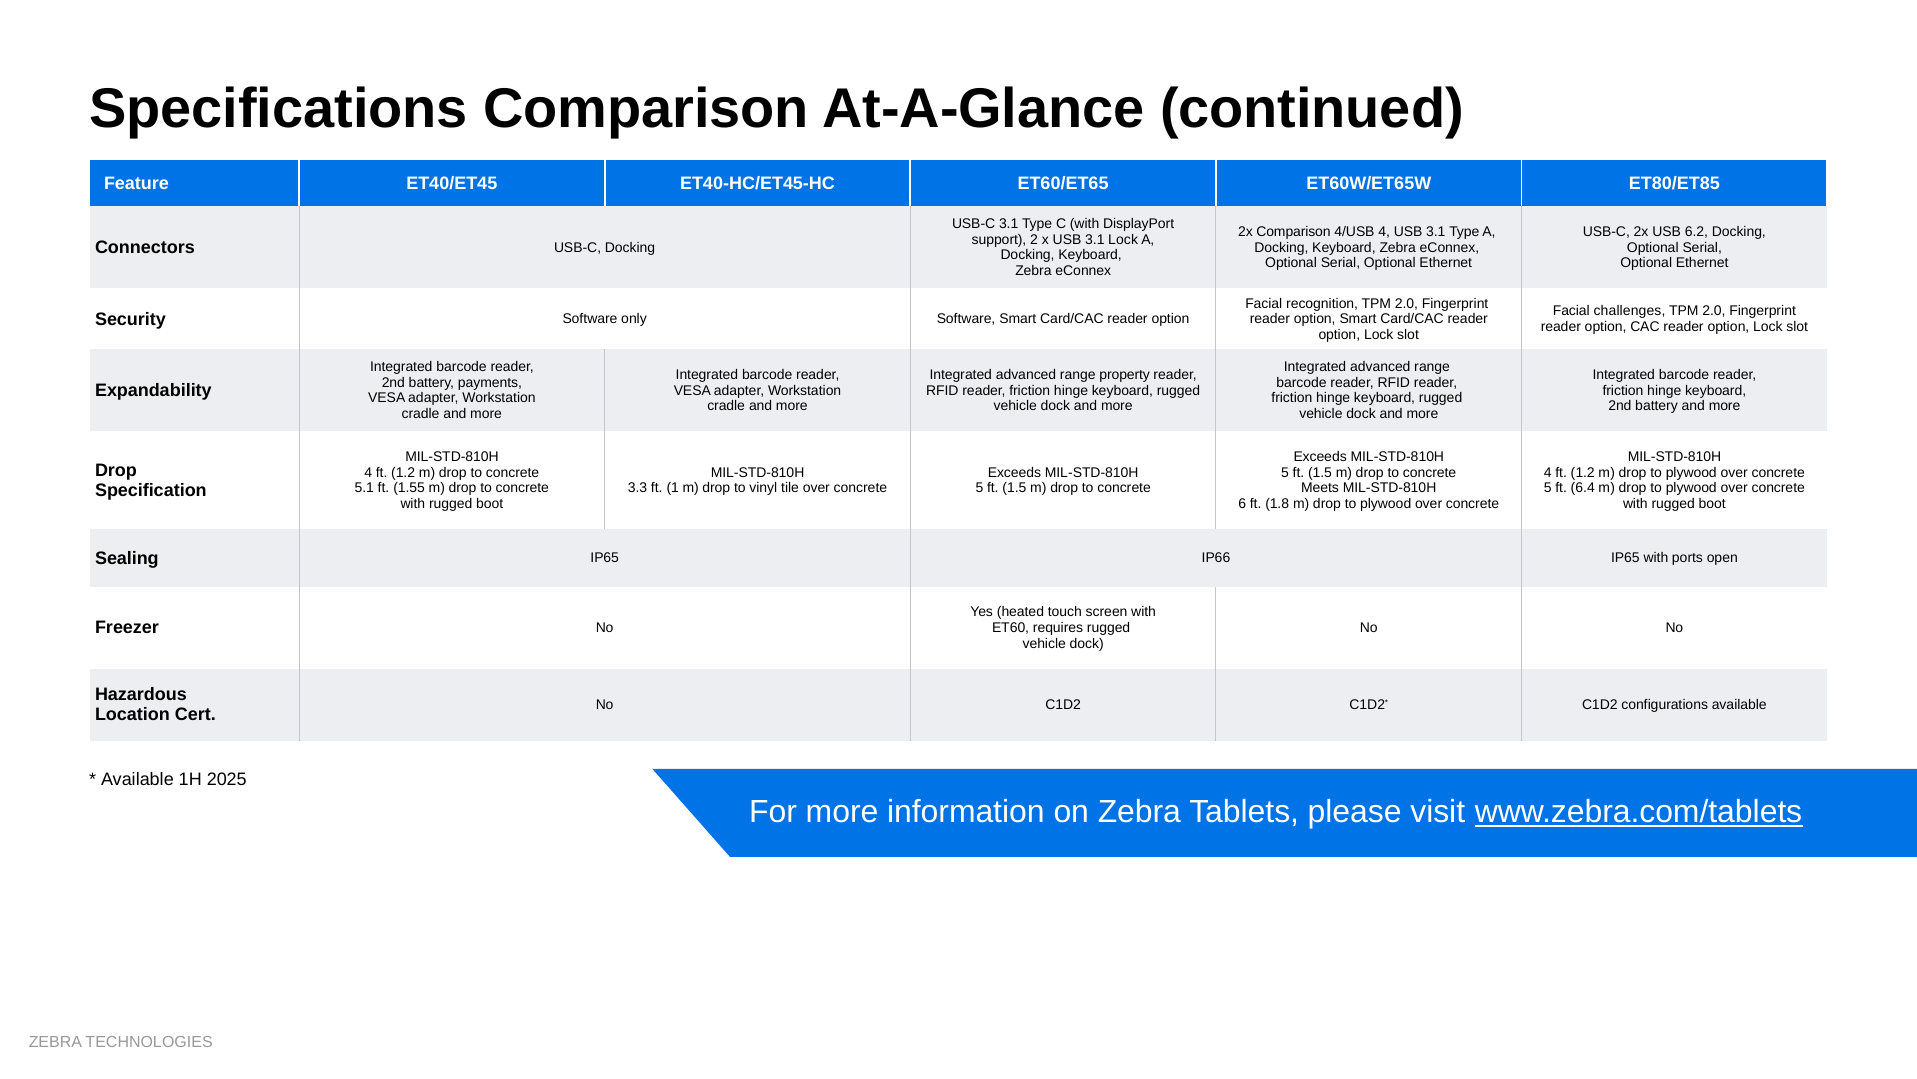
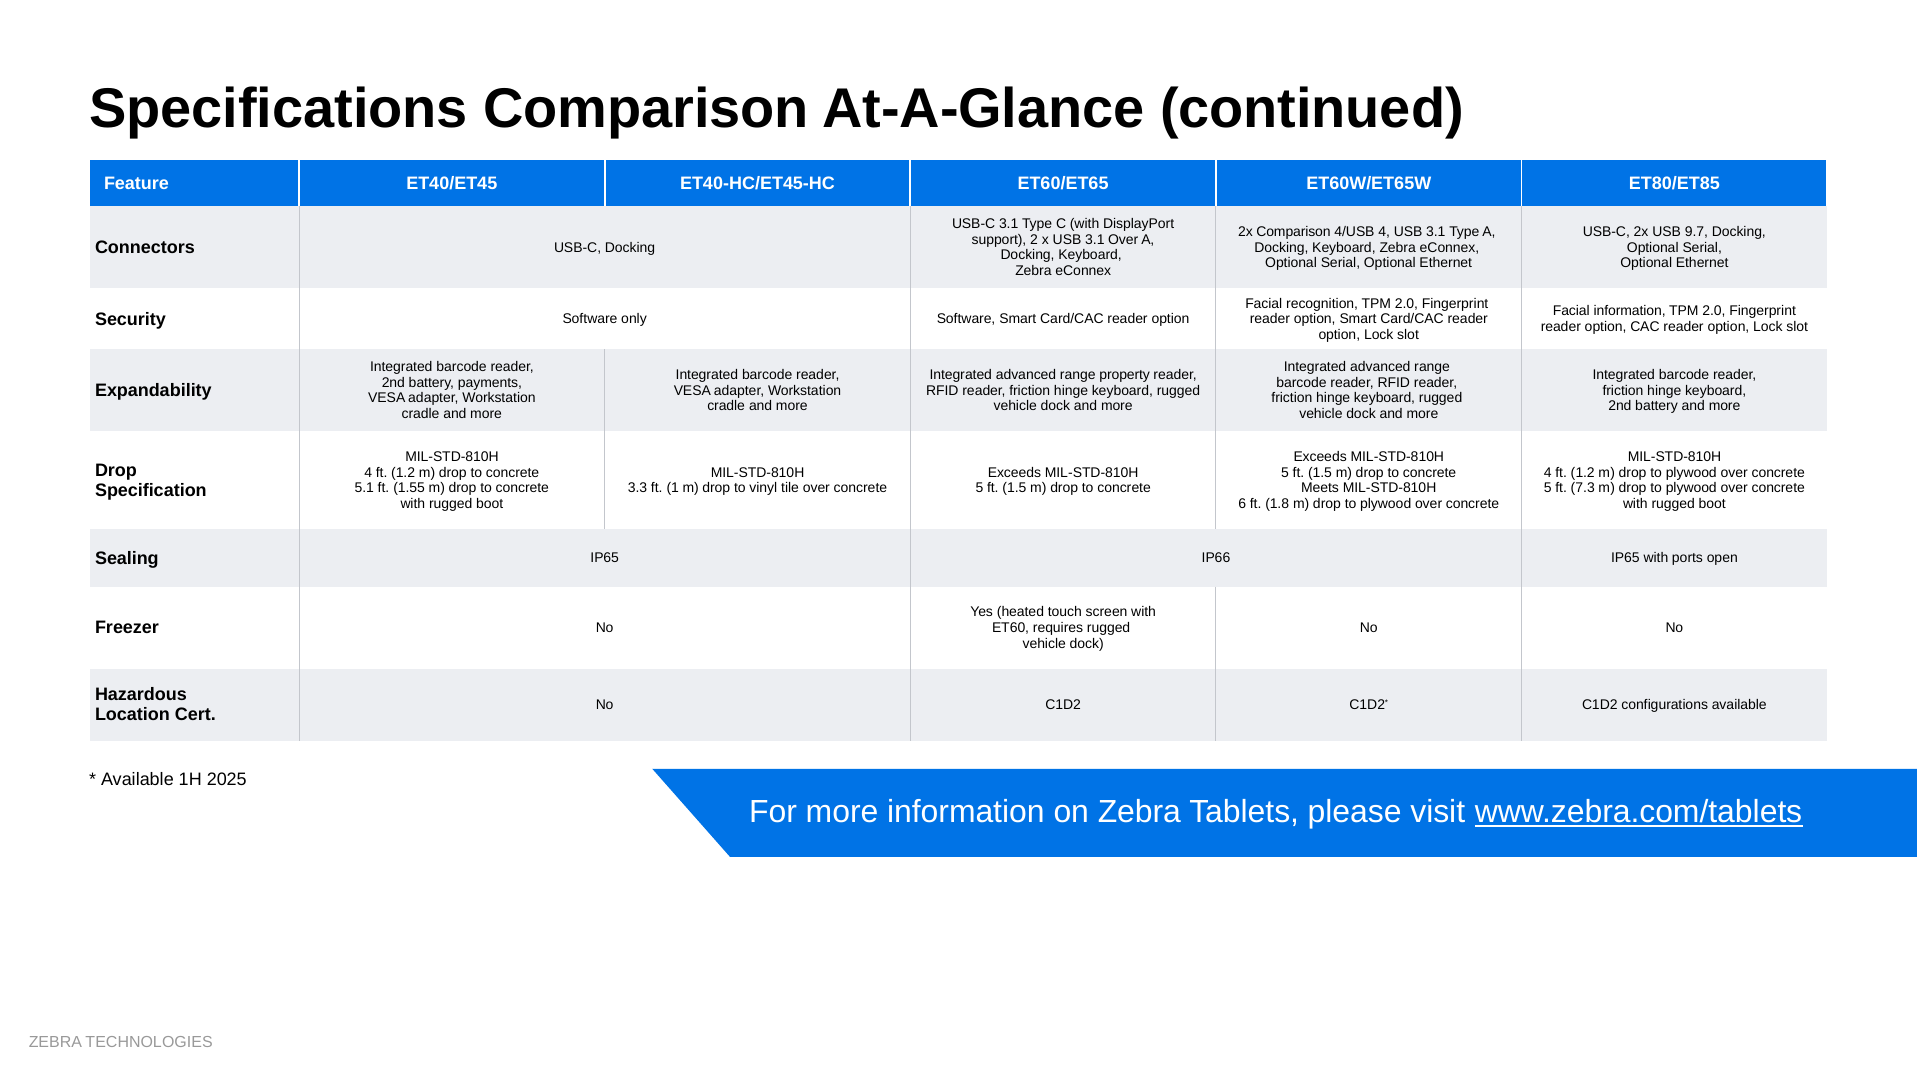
6.2: 6.2 -> 9.7
3.1 Lock: Lock -> Over
Facial challenges: challenges -> information
6.4: 6.4 -> 7.3
